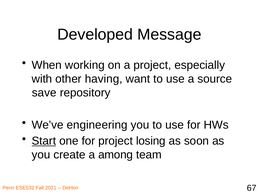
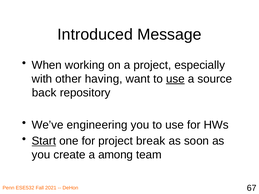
Developed: Developed -> Introduced
use at (175, 79) underline: none -> present
save: save -> back
losing: losing -> break
